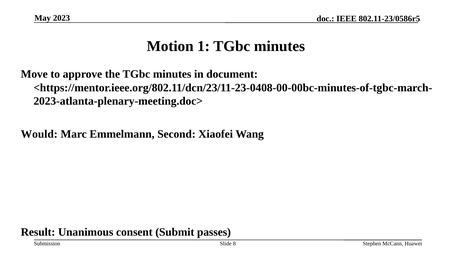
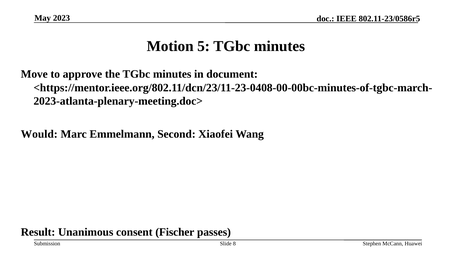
1: 1 -> 5
Submit: Submit -> Fischer
